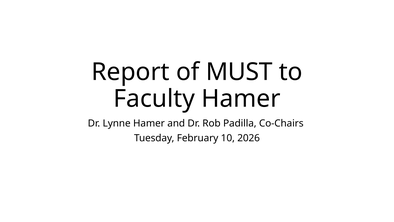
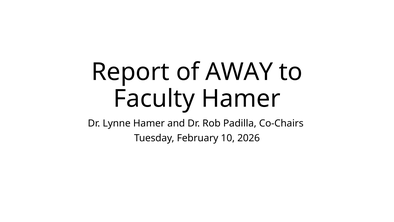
MUST: MUST -> AWAY
